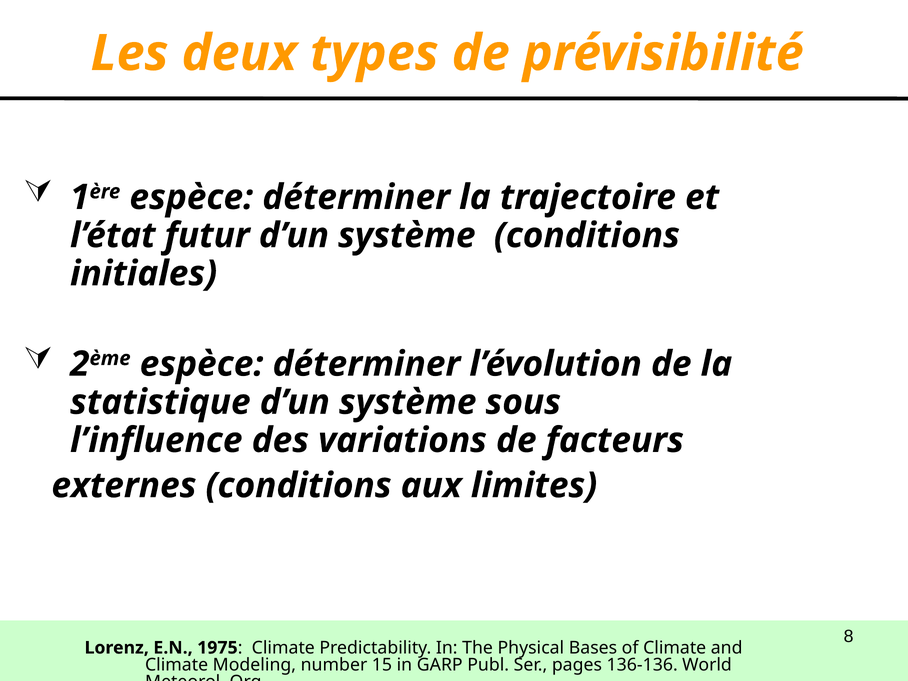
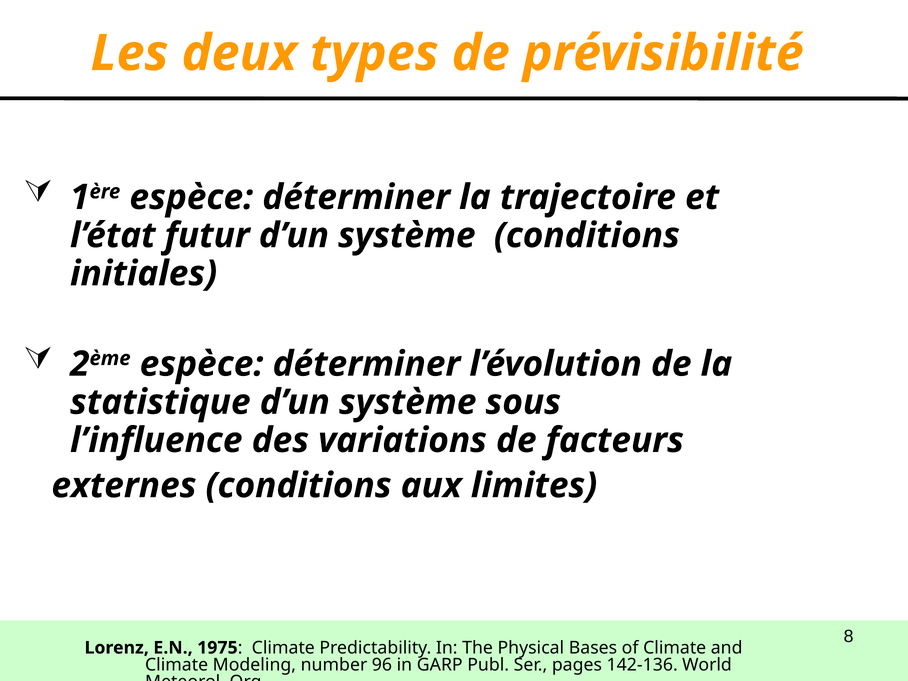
15: 15 -> 96
136-136: 136-136 -> 142-136
